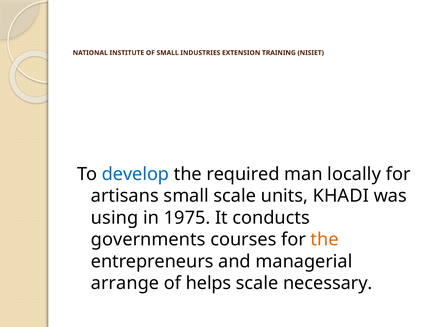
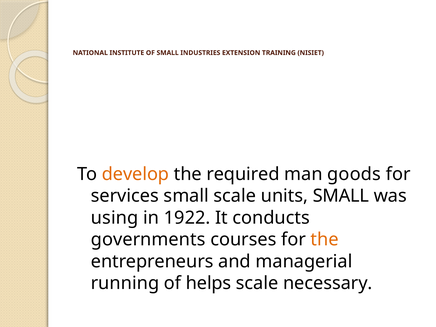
develop colour: blue -> orange
locally: locally -> goods
artisans: artisans -> services
units KHADI: KHADI -> SMALL
1975: 1975 -> 1922
arrange: arrange -> running
